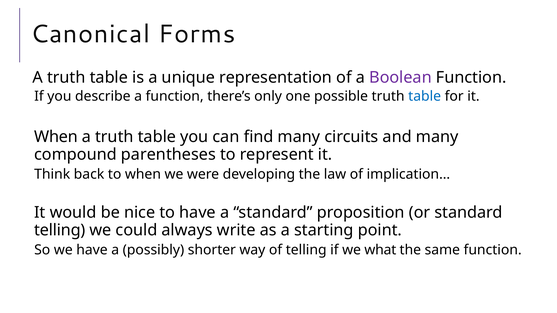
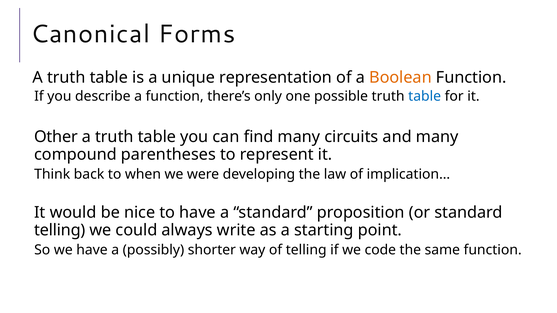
Boolean colour: purple -> orange
When at (56, 137): When -> Other
what: what -> code
